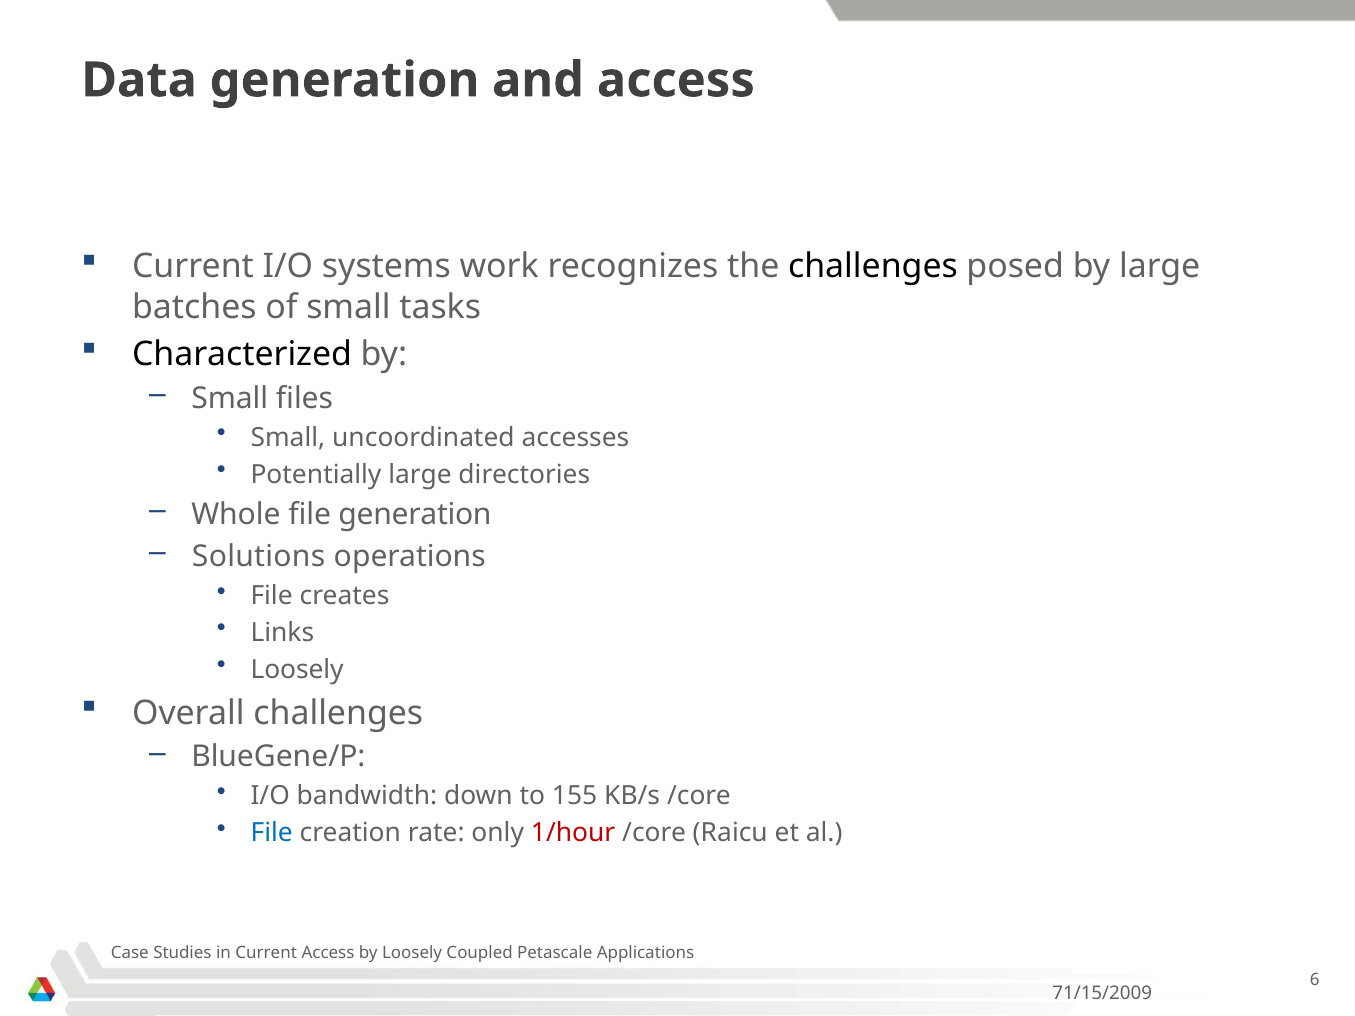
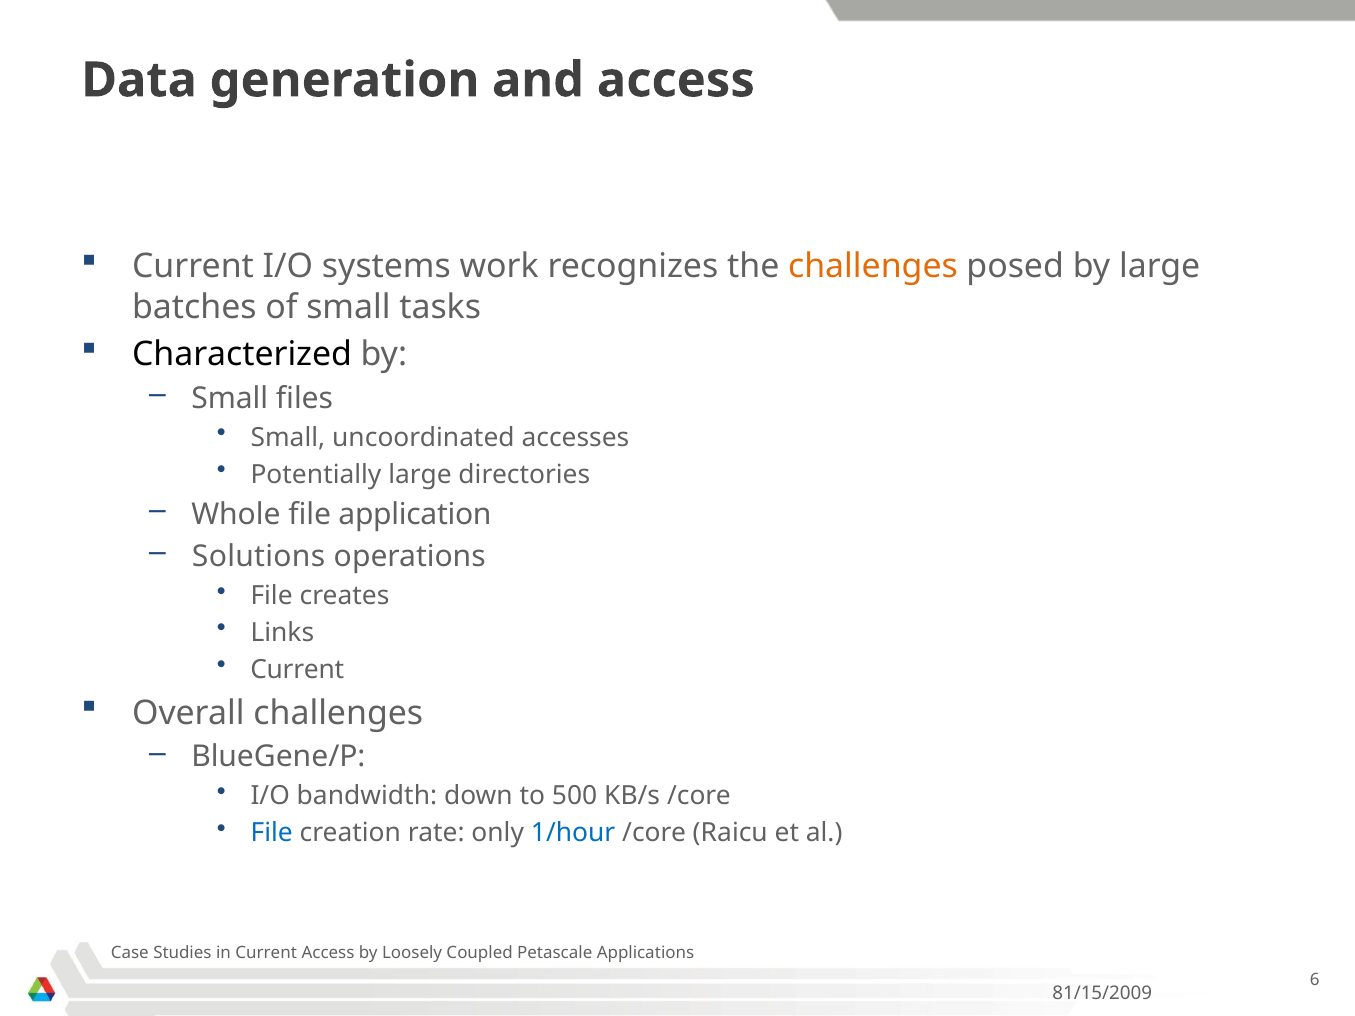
challenges at (873, 267) colour: black -> orange
file generation: generation -> application
Loosely at (297, 670): Loosely -> Current
155: 155 -> 500
1/hour colour: red -> blue
71/15/2009: 71/15/2009 -> 81/15/2009
